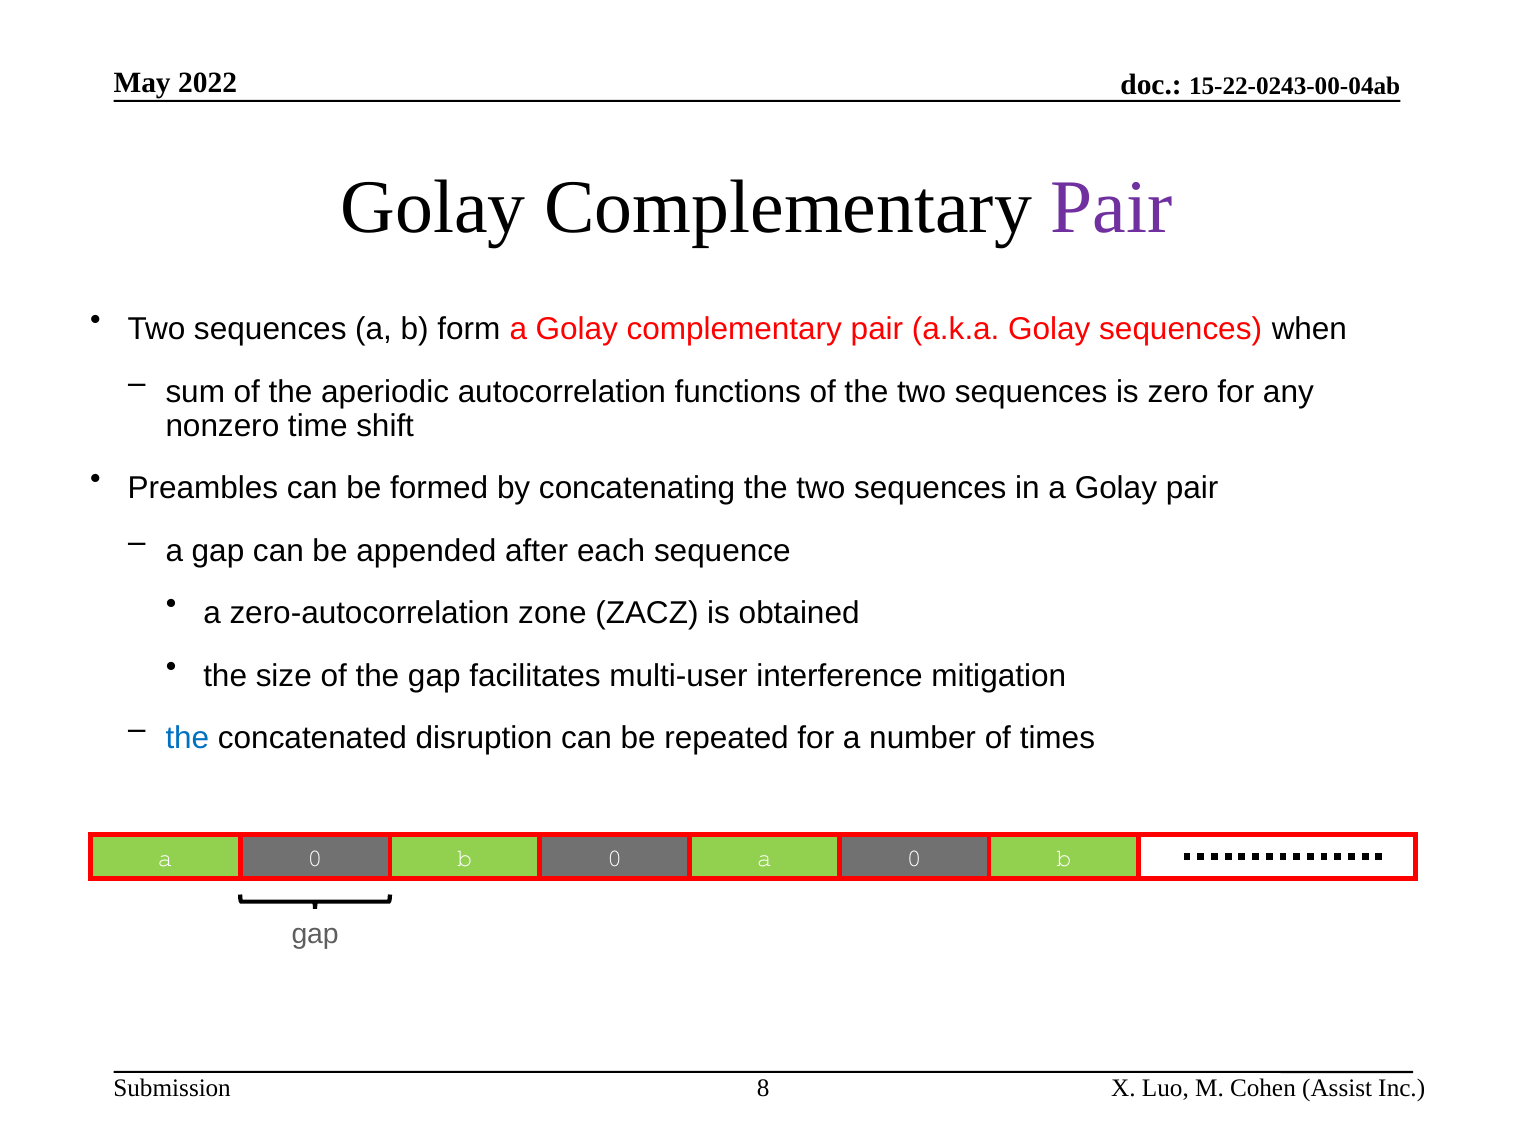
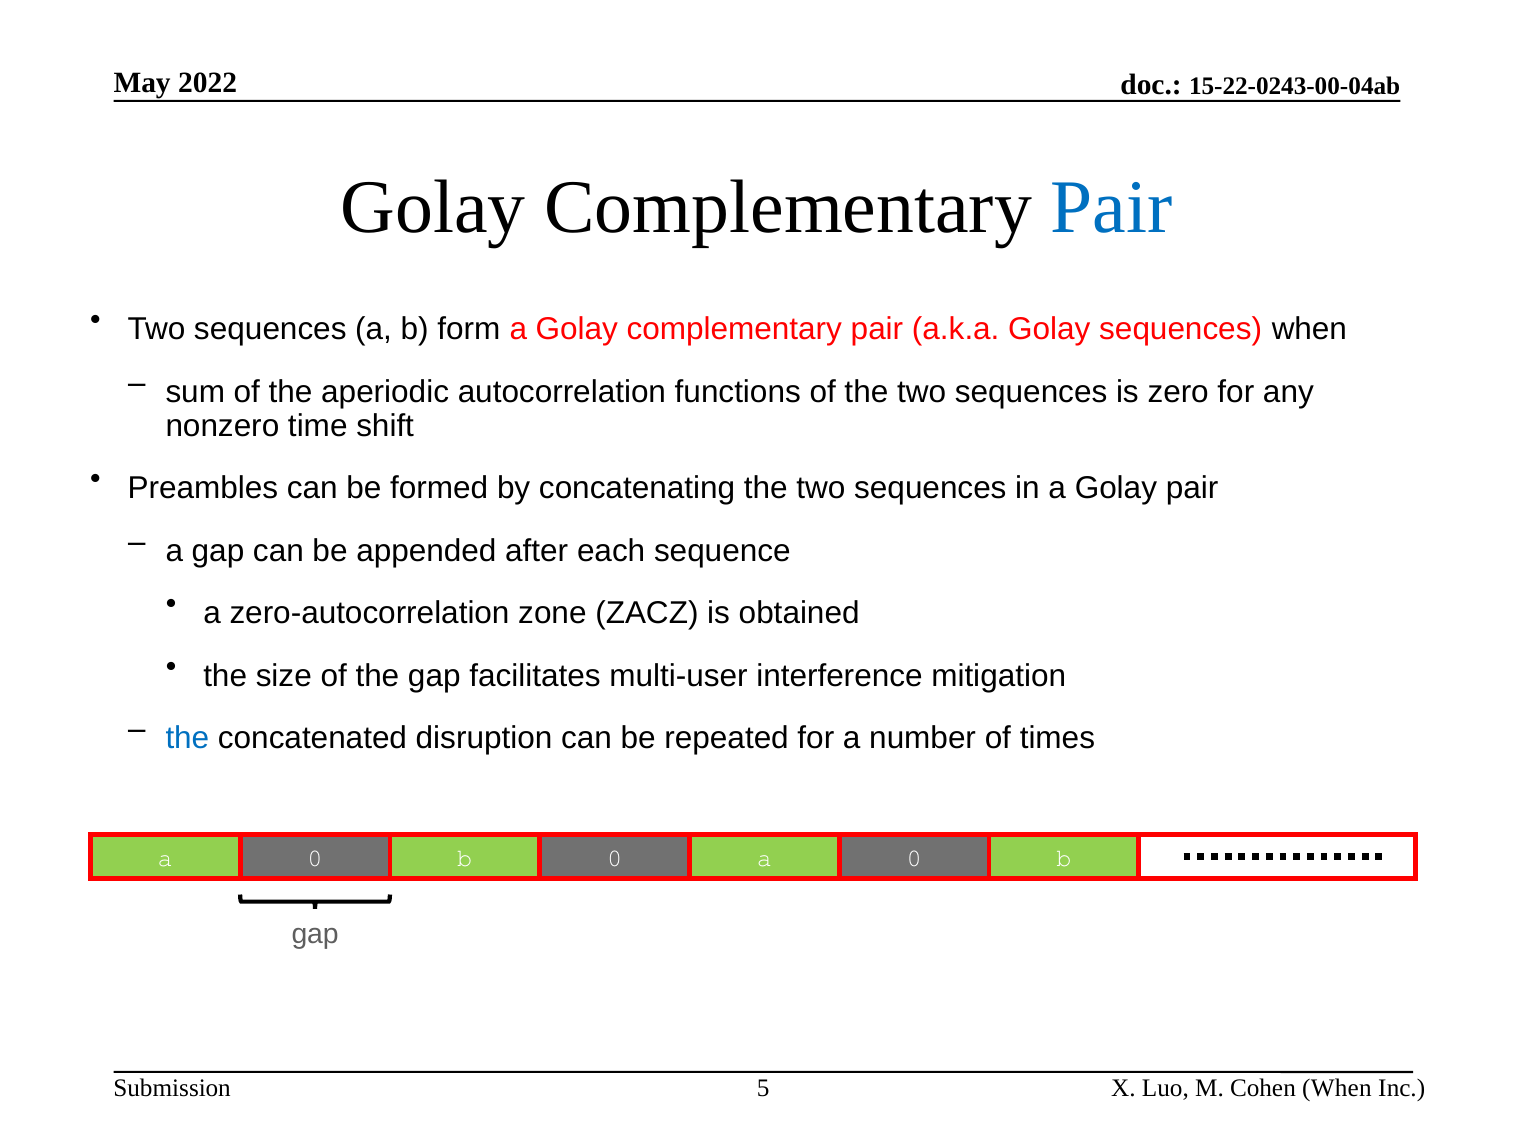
Pair at (1112, 207) colour: purple -> blue
8: 8 -> 5
Cohen Assist: Assist -> When
